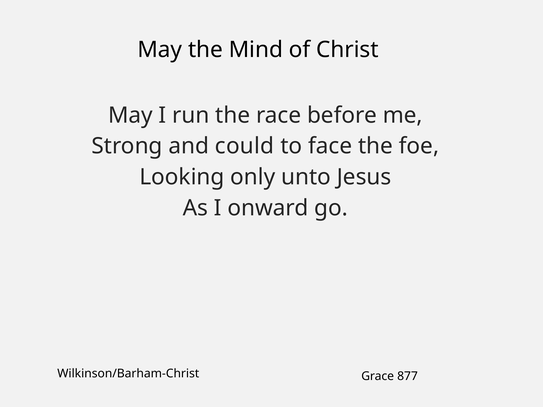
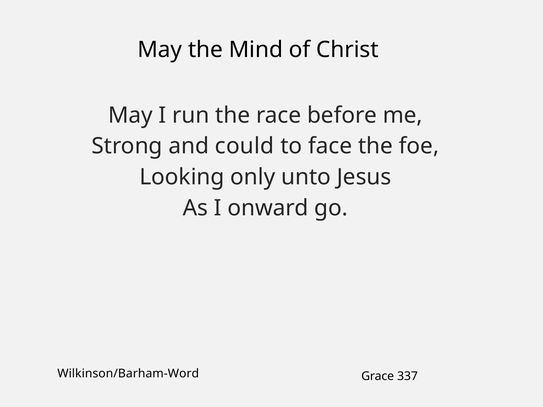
Wilkinson/Barham-Christ: Wilkinson/Barham-Christ -> Wilkinson/Barham-Word
877: 877 -> 337
